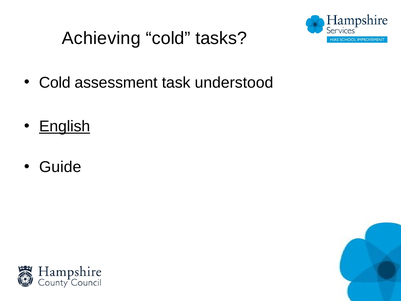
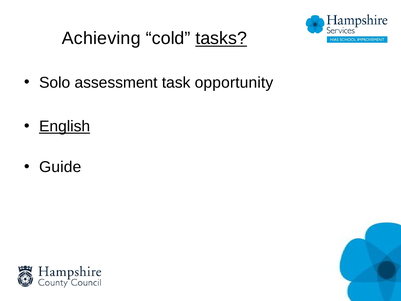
tasks underline: none -> present
Cold at (55, 83): Cold -> Solo
understood: understood -> opportunity
